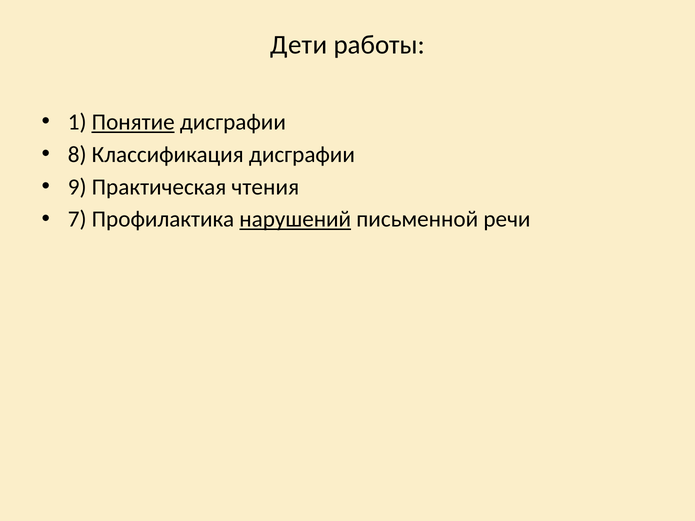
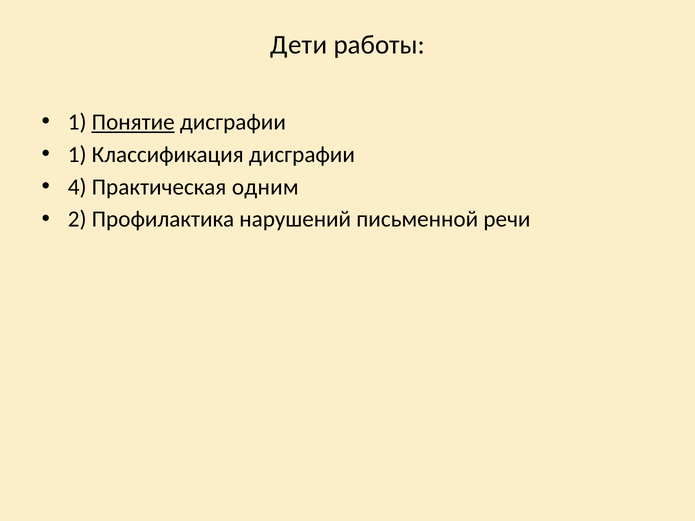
8 at (77, 155): 8 -> 1
9: 9 -> 4
чтения: чтения -> одним
7: 7 -> 2
нарушений underline: present -> none
